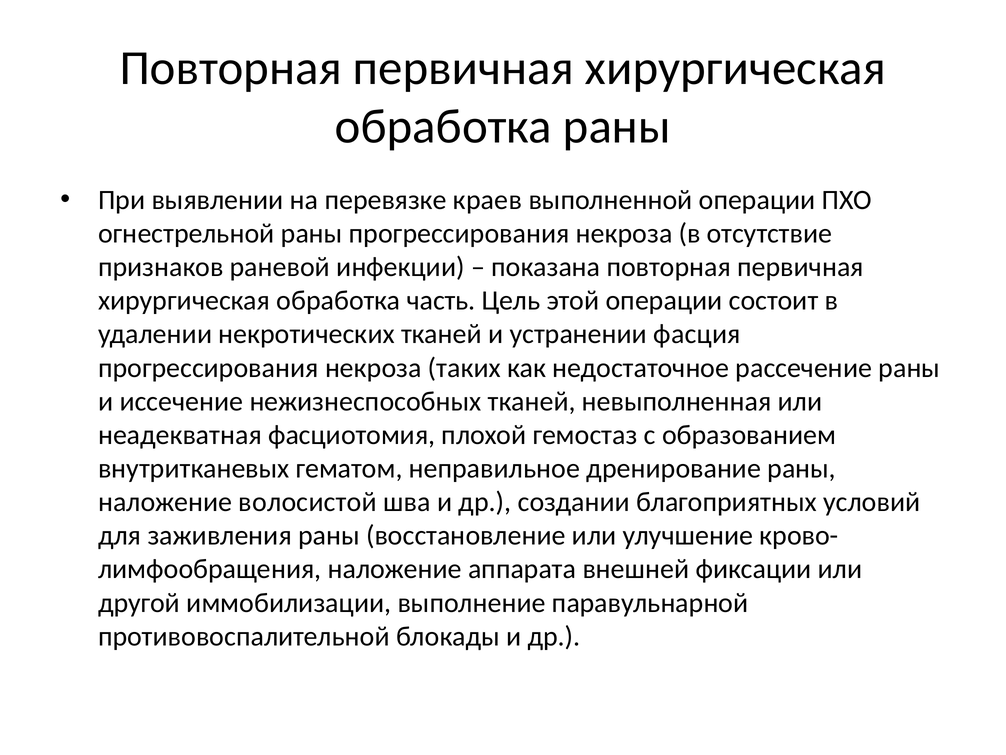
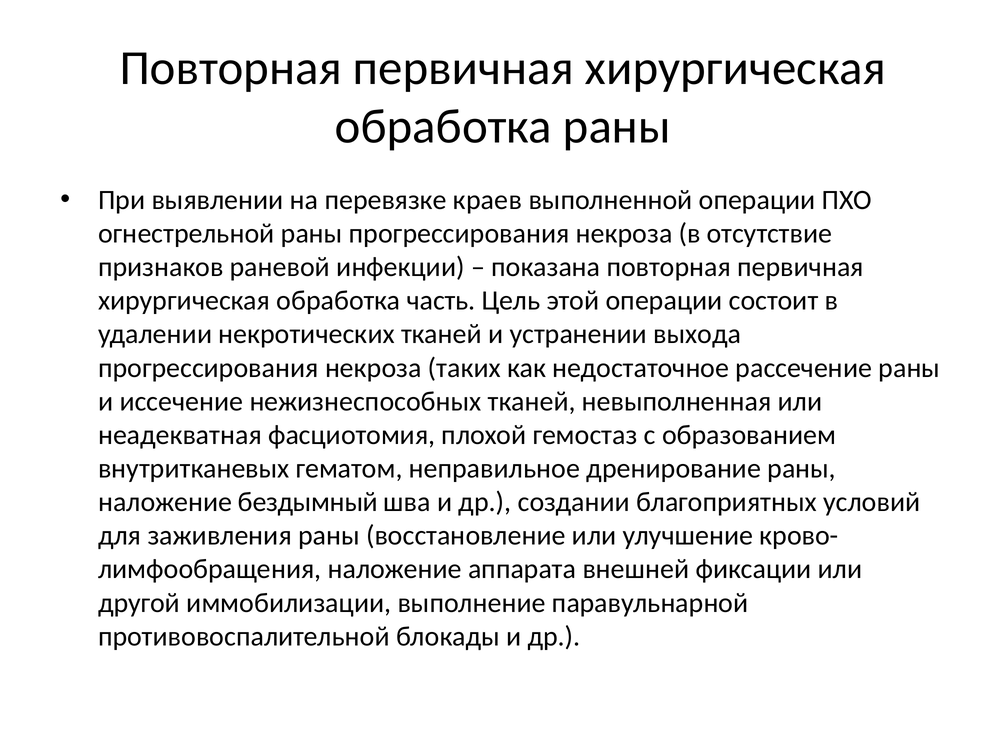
фасция: фасция -> выхода
волосистой: волосистой -> бездымный
